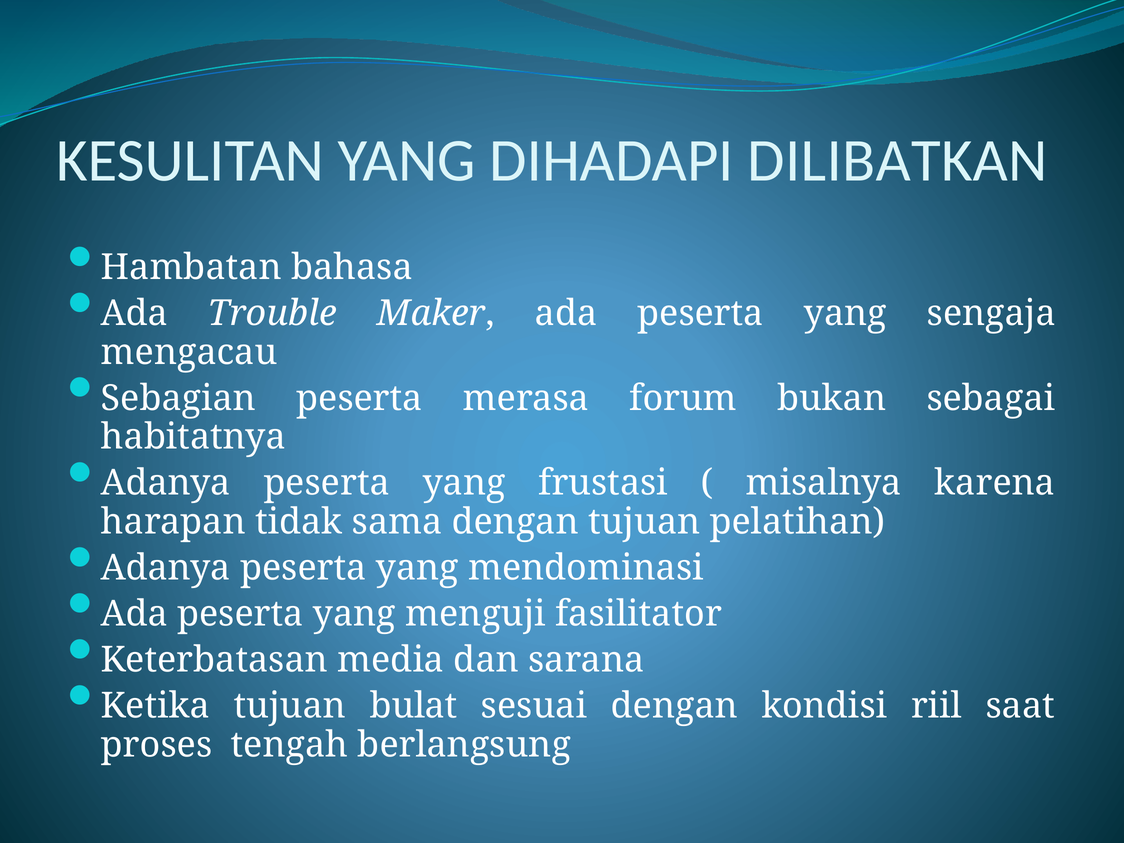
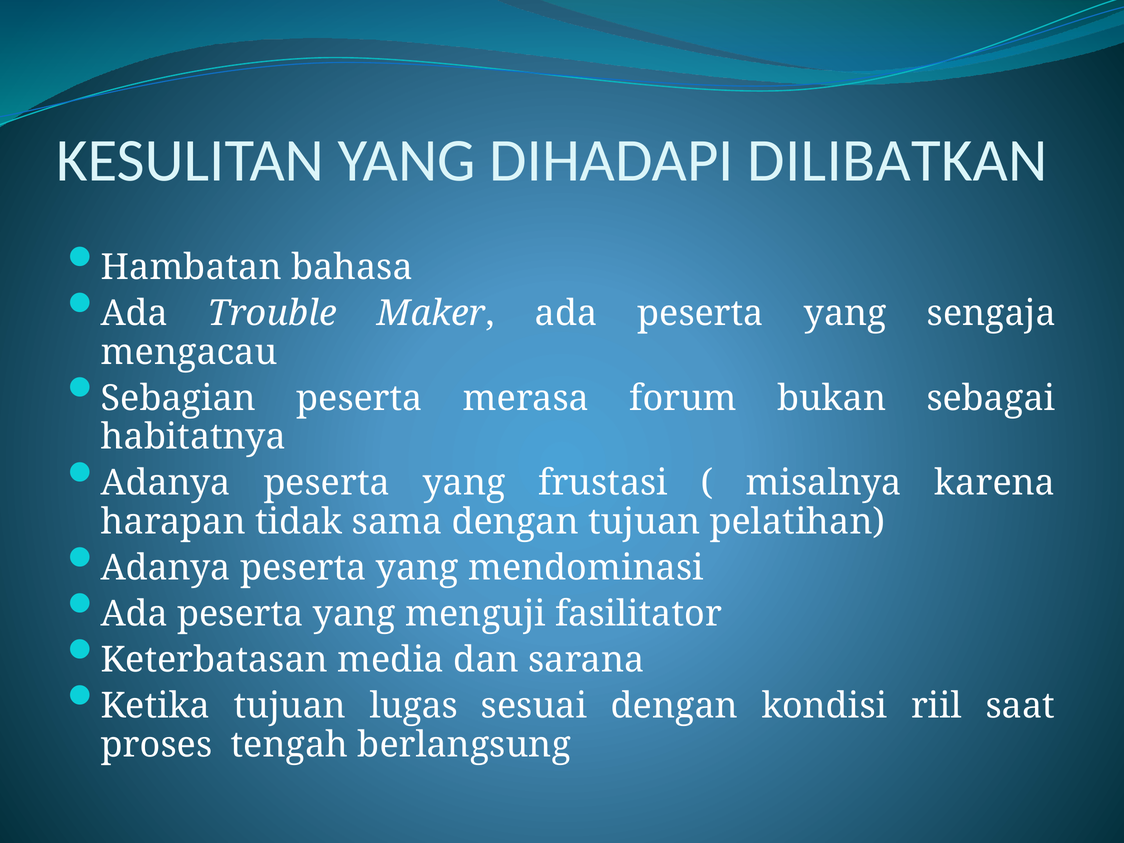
bulat: bulat -> lugas
